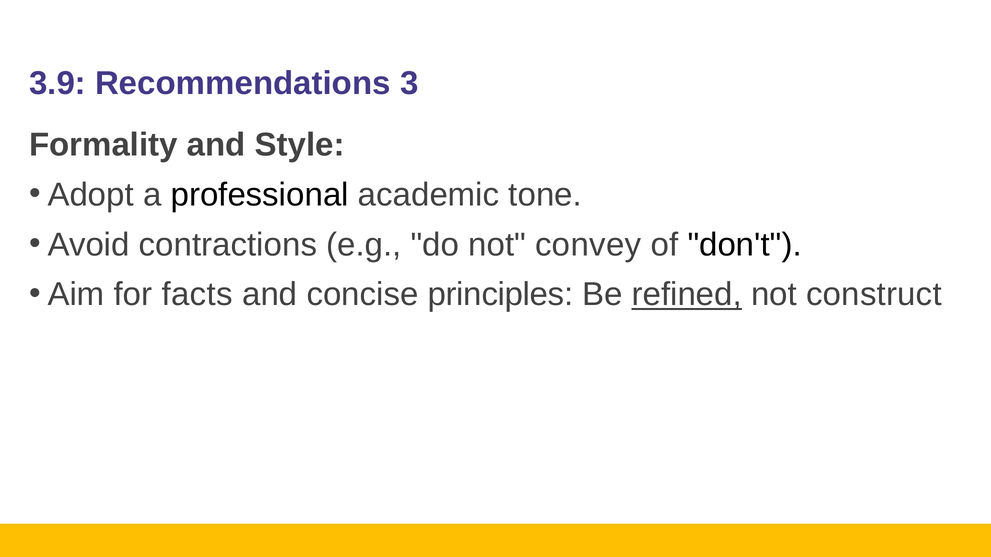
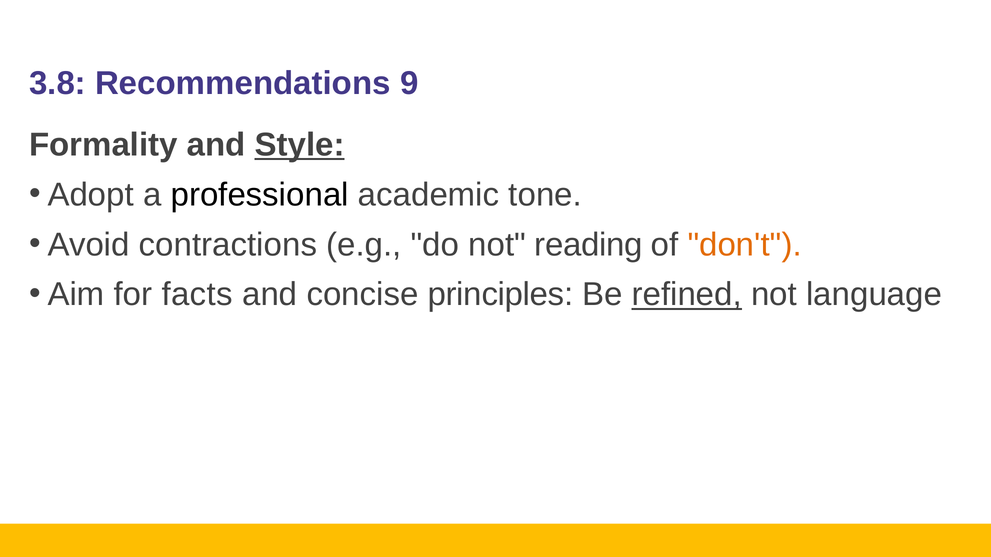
3.9: 3.9 -> 3.8
3: 3 -> 9
Style underline: none -> present
convey: convey -> reading
don't colour: black -> orange
construct: construct -> language
